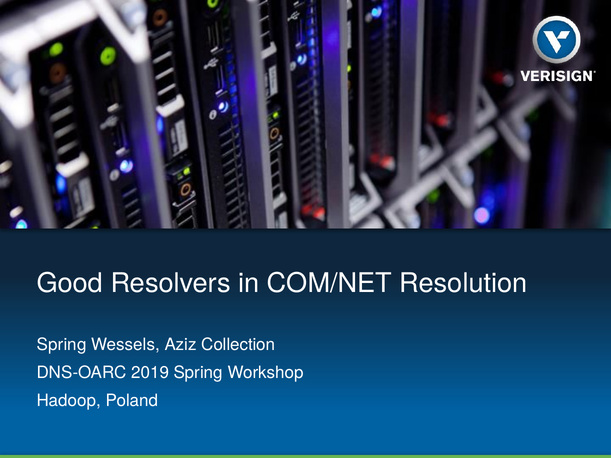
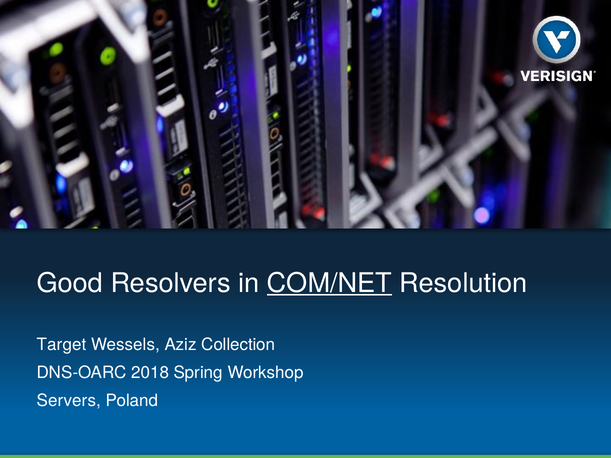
COM/NET underline: none -> present
Spring at (62, 345): Spring -> Target
2019: 2019 -> 2018
Hadoop: Hadoop -> Servers
